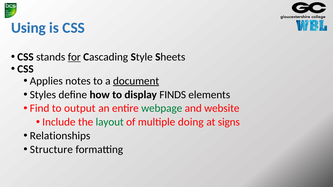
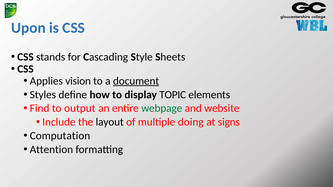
Using: Using -> Upon
for underline: present -> none
notes: notes -> vision
FINDS: FINDS -> TOPIC
layout colour: green -> black
Relationships: Relationships -> Computation
Structure: Structure -> Attention
